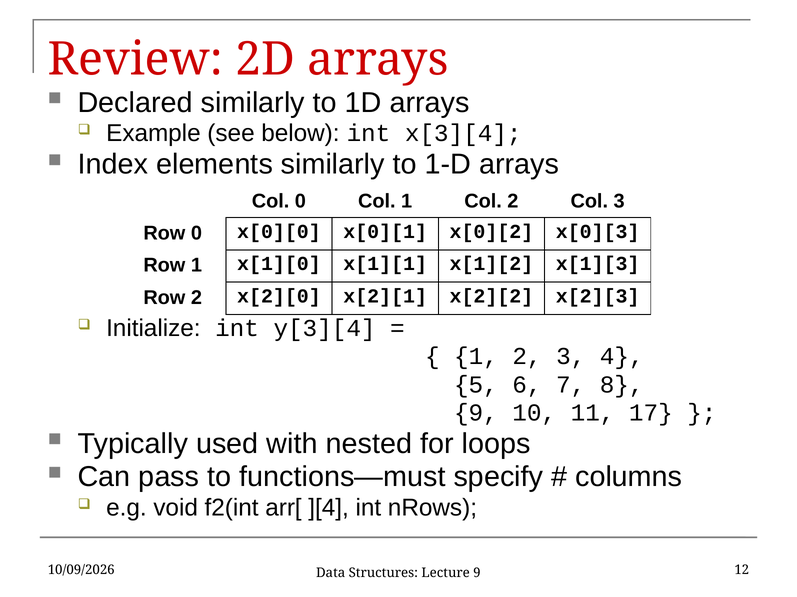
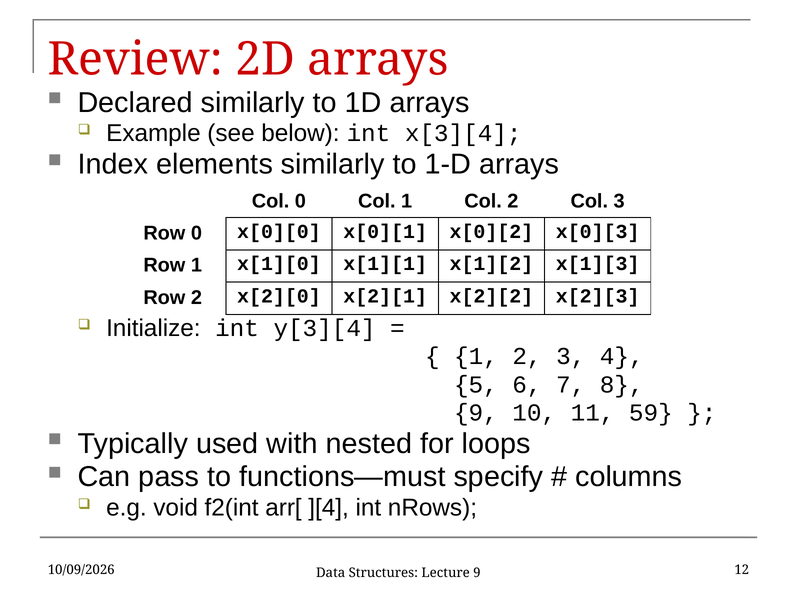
17: 17 -> 59
